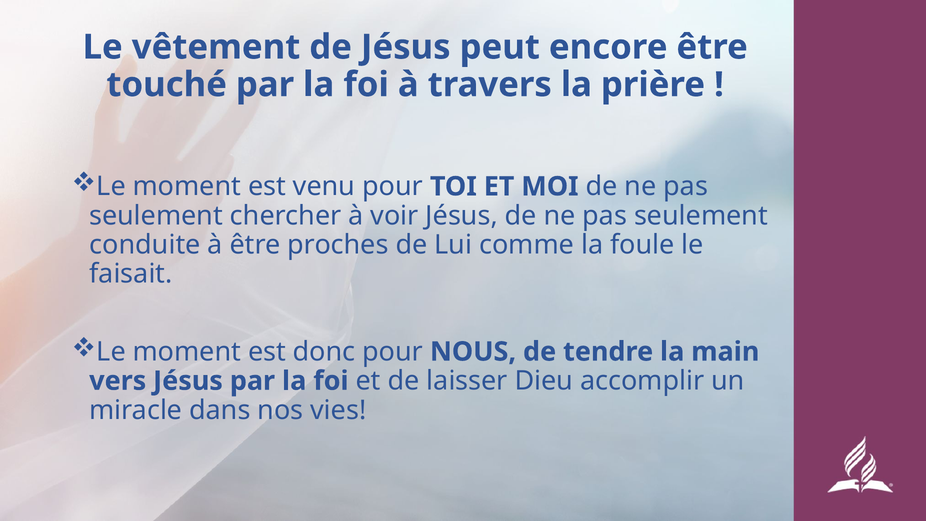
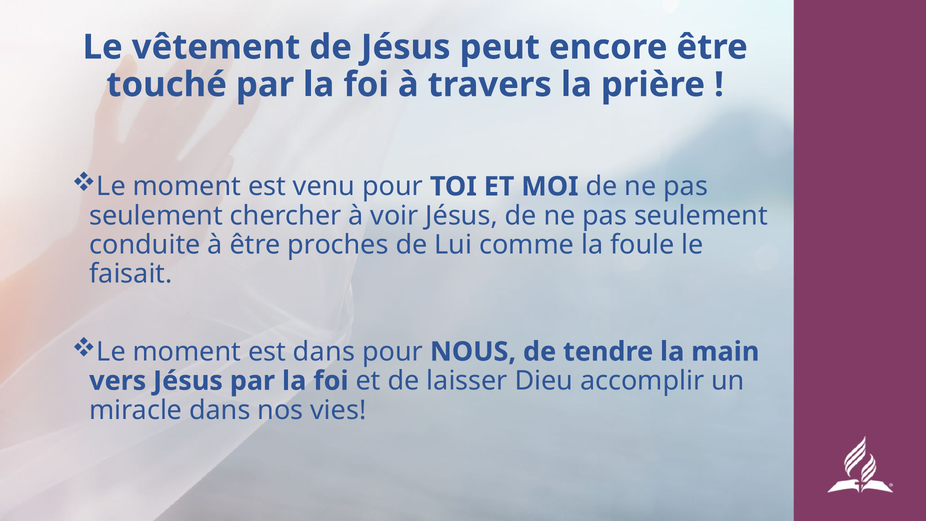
est donc: donc -> dans
